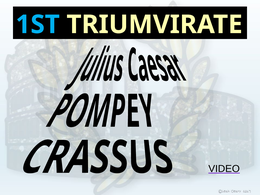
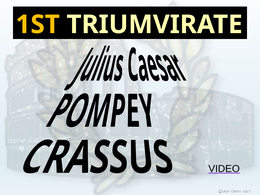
1ST colour: light blue -> yellow
